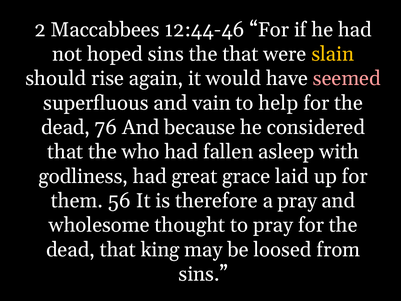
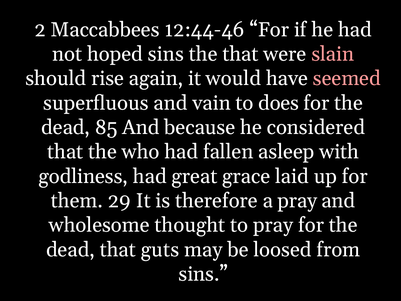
slain colour: yellow -> pink
help: help -> does
76: 76 -> 85
56: 56 -> 29
king: king -> guts
